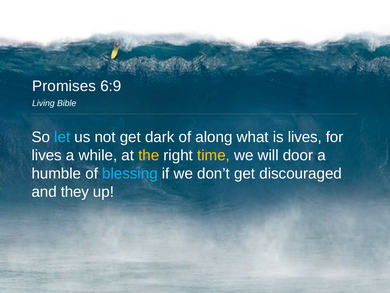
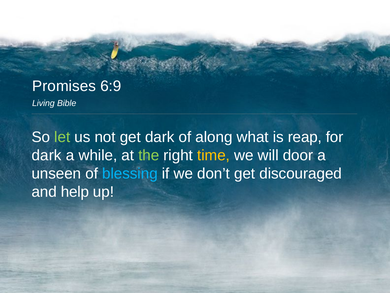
let colour: light blue -> light green
is lives: lives -> reap
lives at (47, 155): lives -> dark
the colour: yellow -> light green
humble: humble -> unseen
they: they -> help
